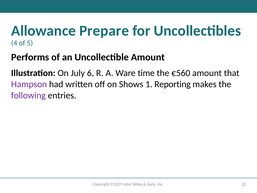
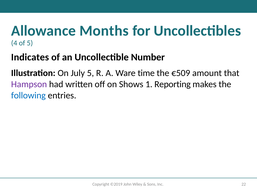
Prepare: Prepare -> Months
Performs: Performs -> Indicates
Uncollectible Amount: Amount -> Number
July 6: 6 -> 5
€560: €560 -> €509
following colour: purple -> blue
